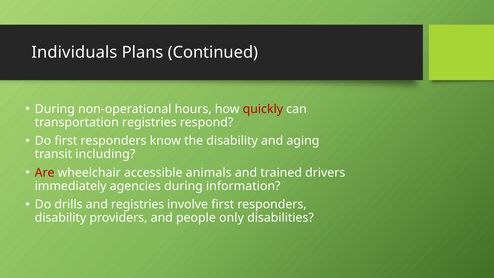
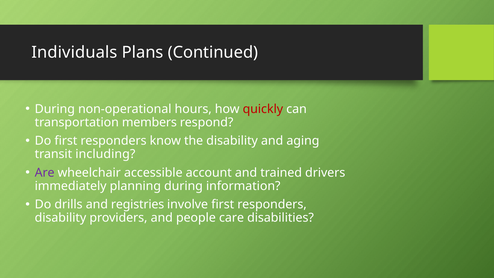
transportation registries: registries -> members
Are colour: red -> purple
animals: animals -> account
agencies: agencies -> planning
only: only -> care
